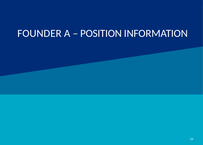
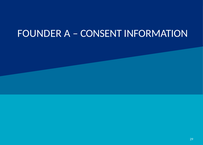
POSITION: POSITION -> CONSENT
